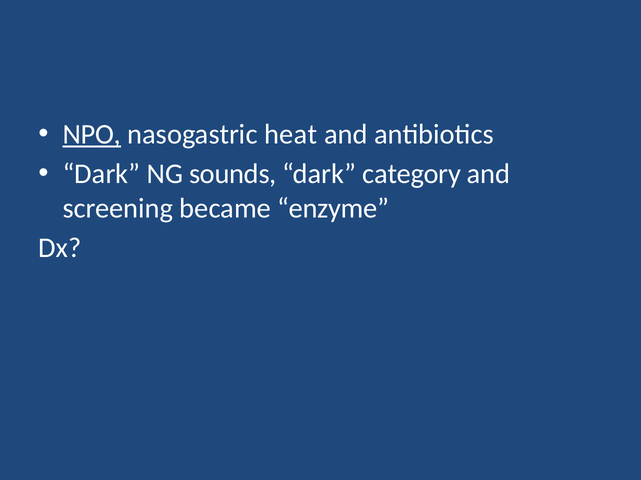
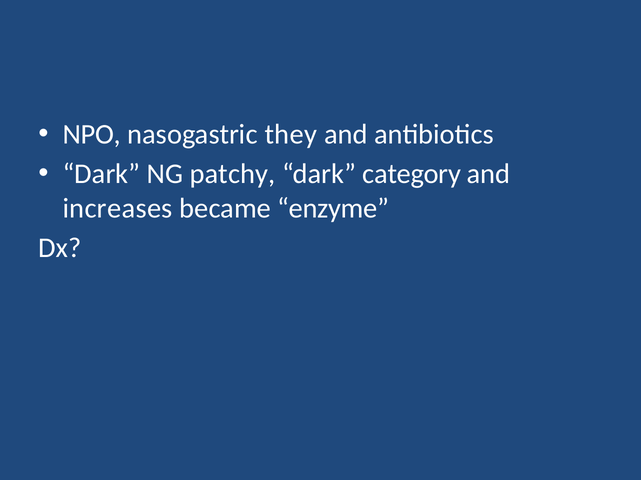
NPO underline: present -> none
heat: heat -> they
sounds: sounds -> patchy
screening: screening -> increases
